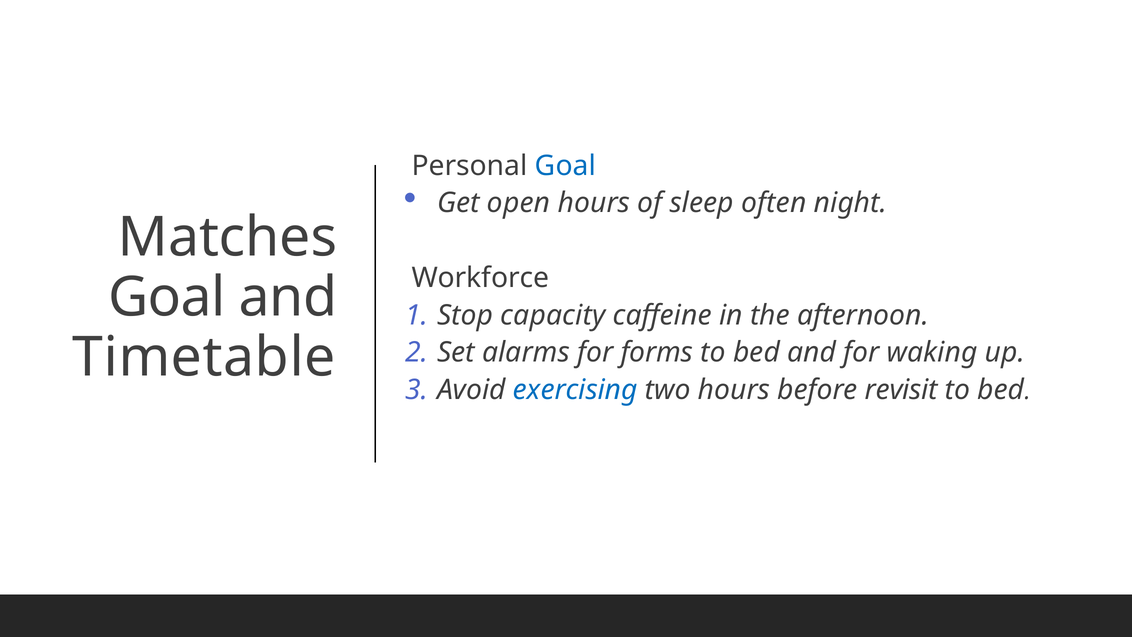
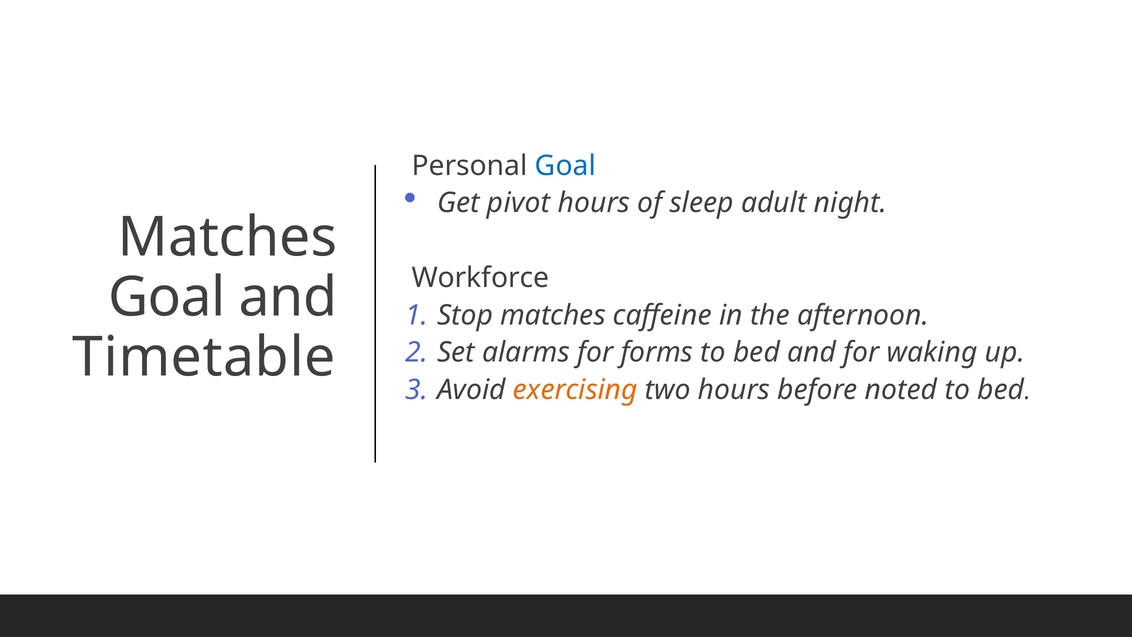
open: open -> pivot
often: often -> adult
Stop capacity: capacity -> matches
exercising colour: blue -> orange
revisit: revisit -> noted
